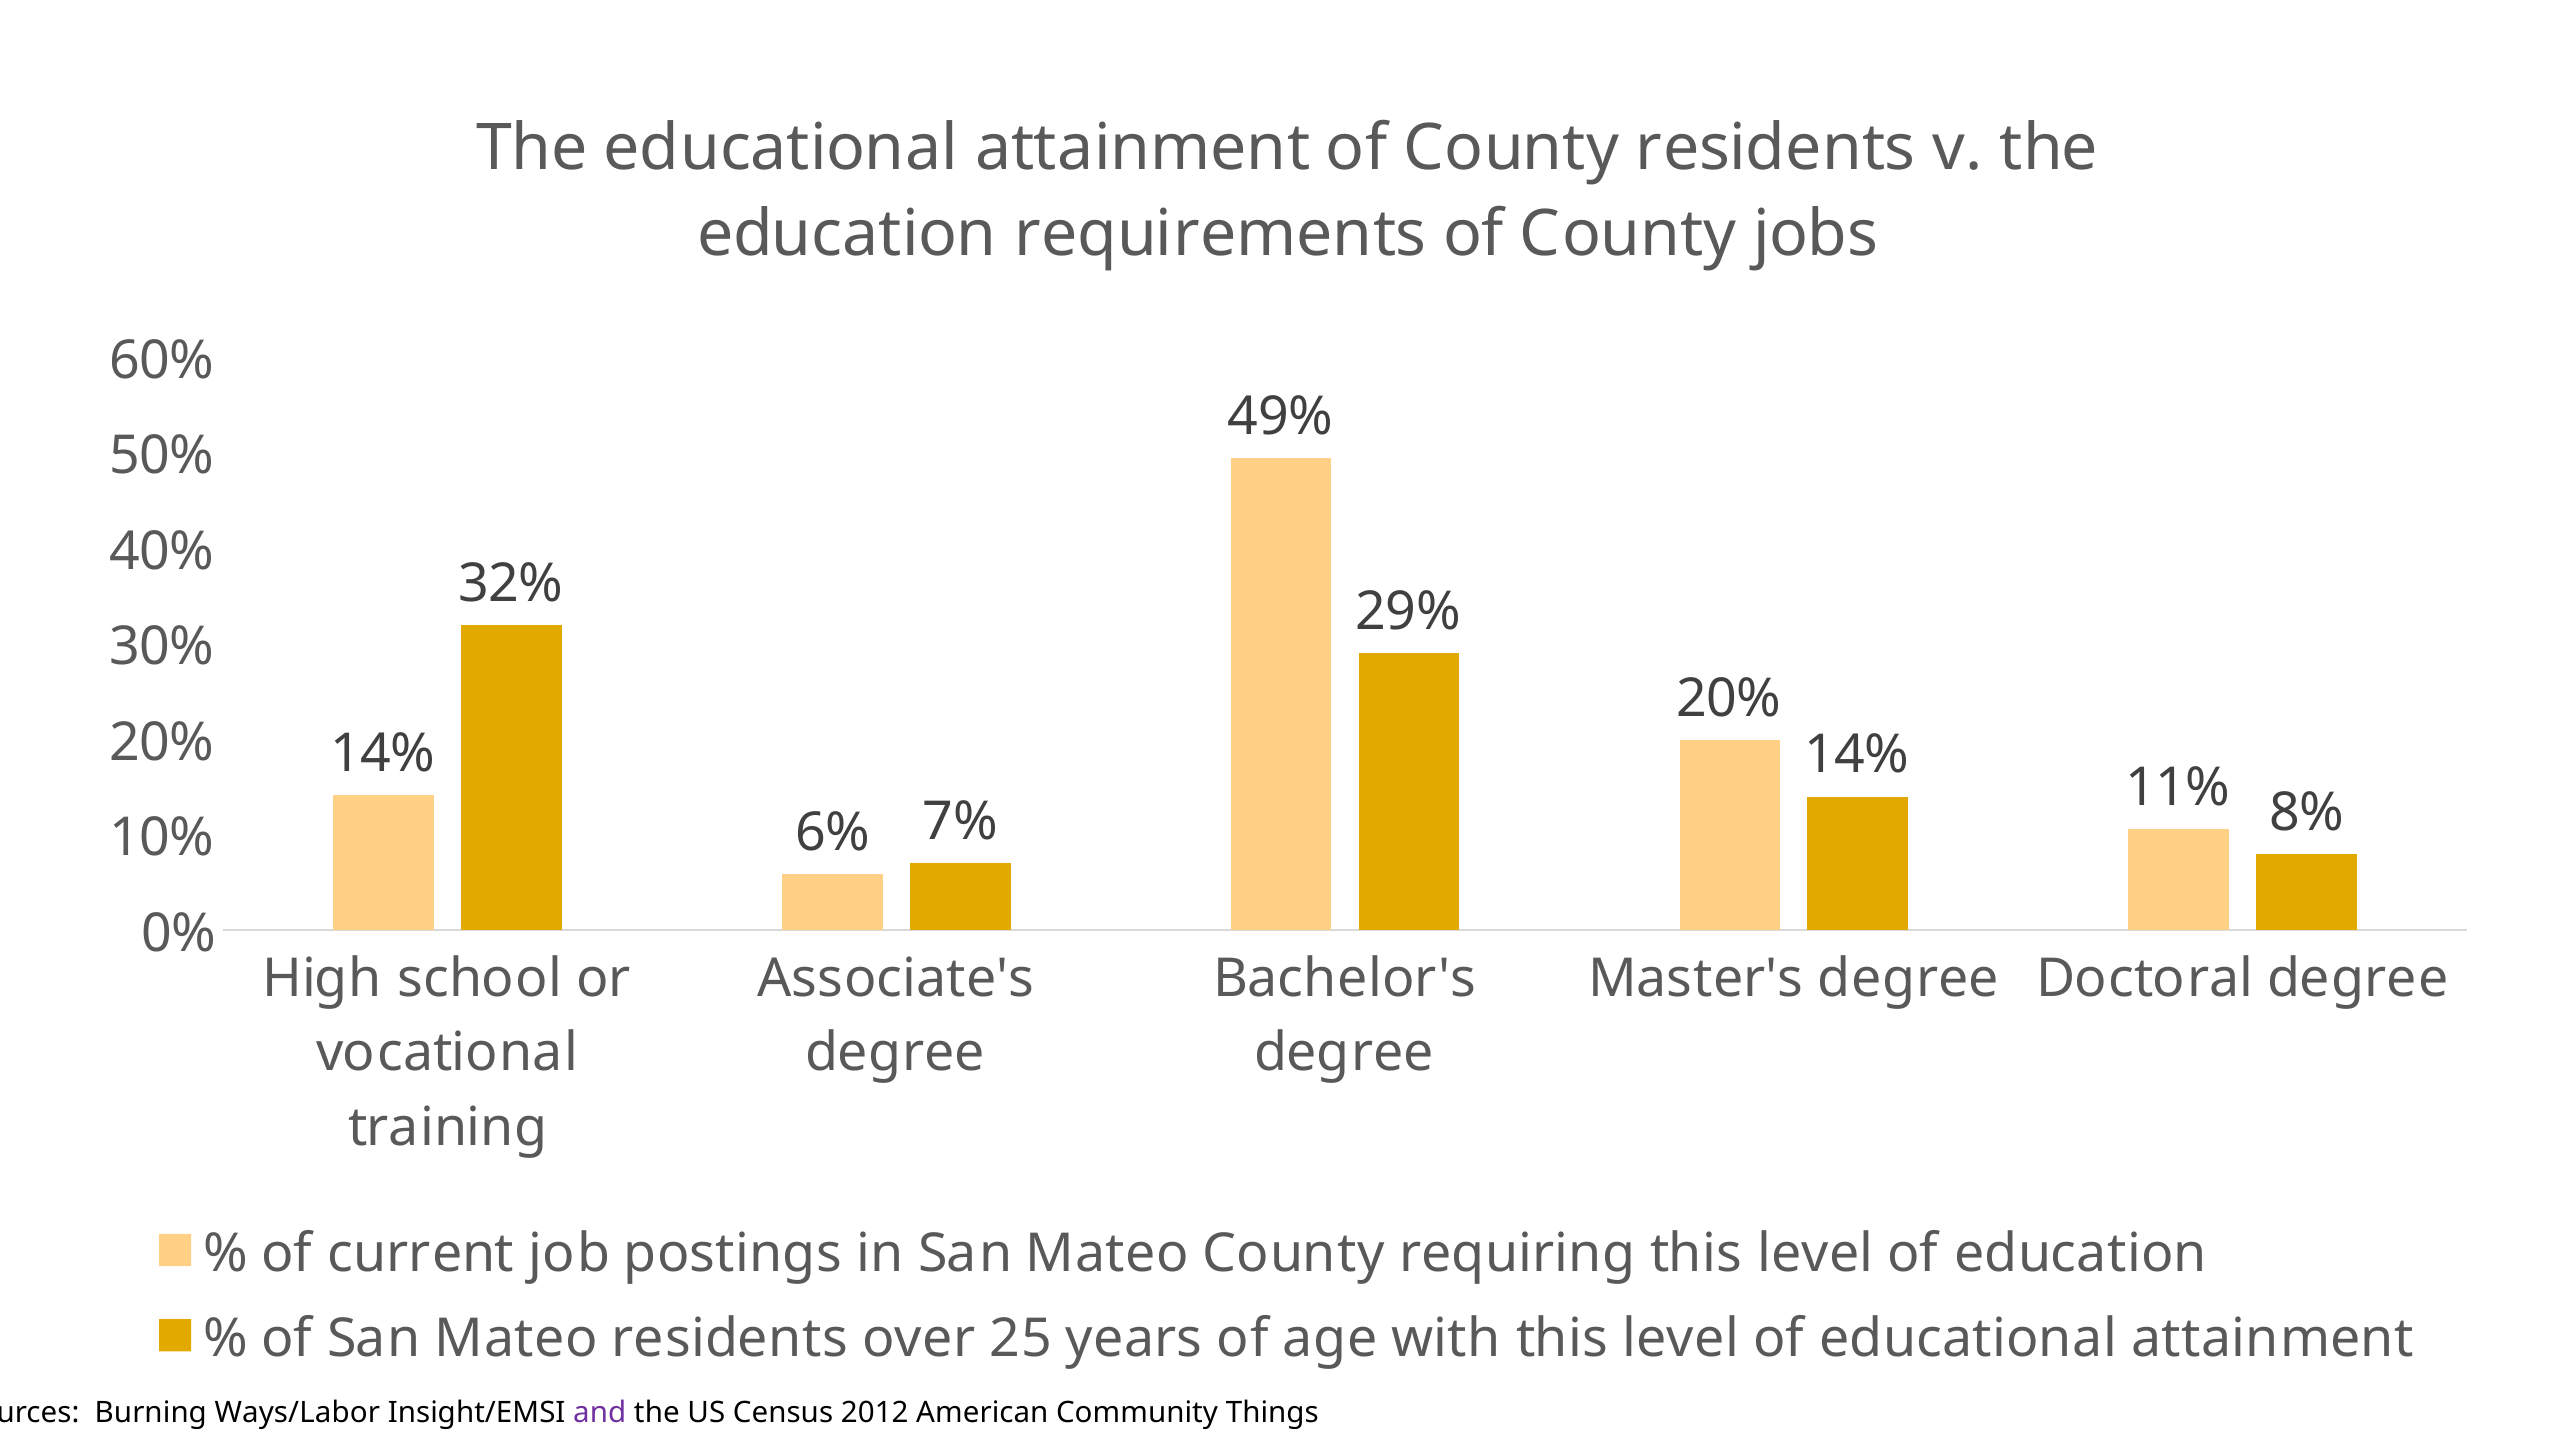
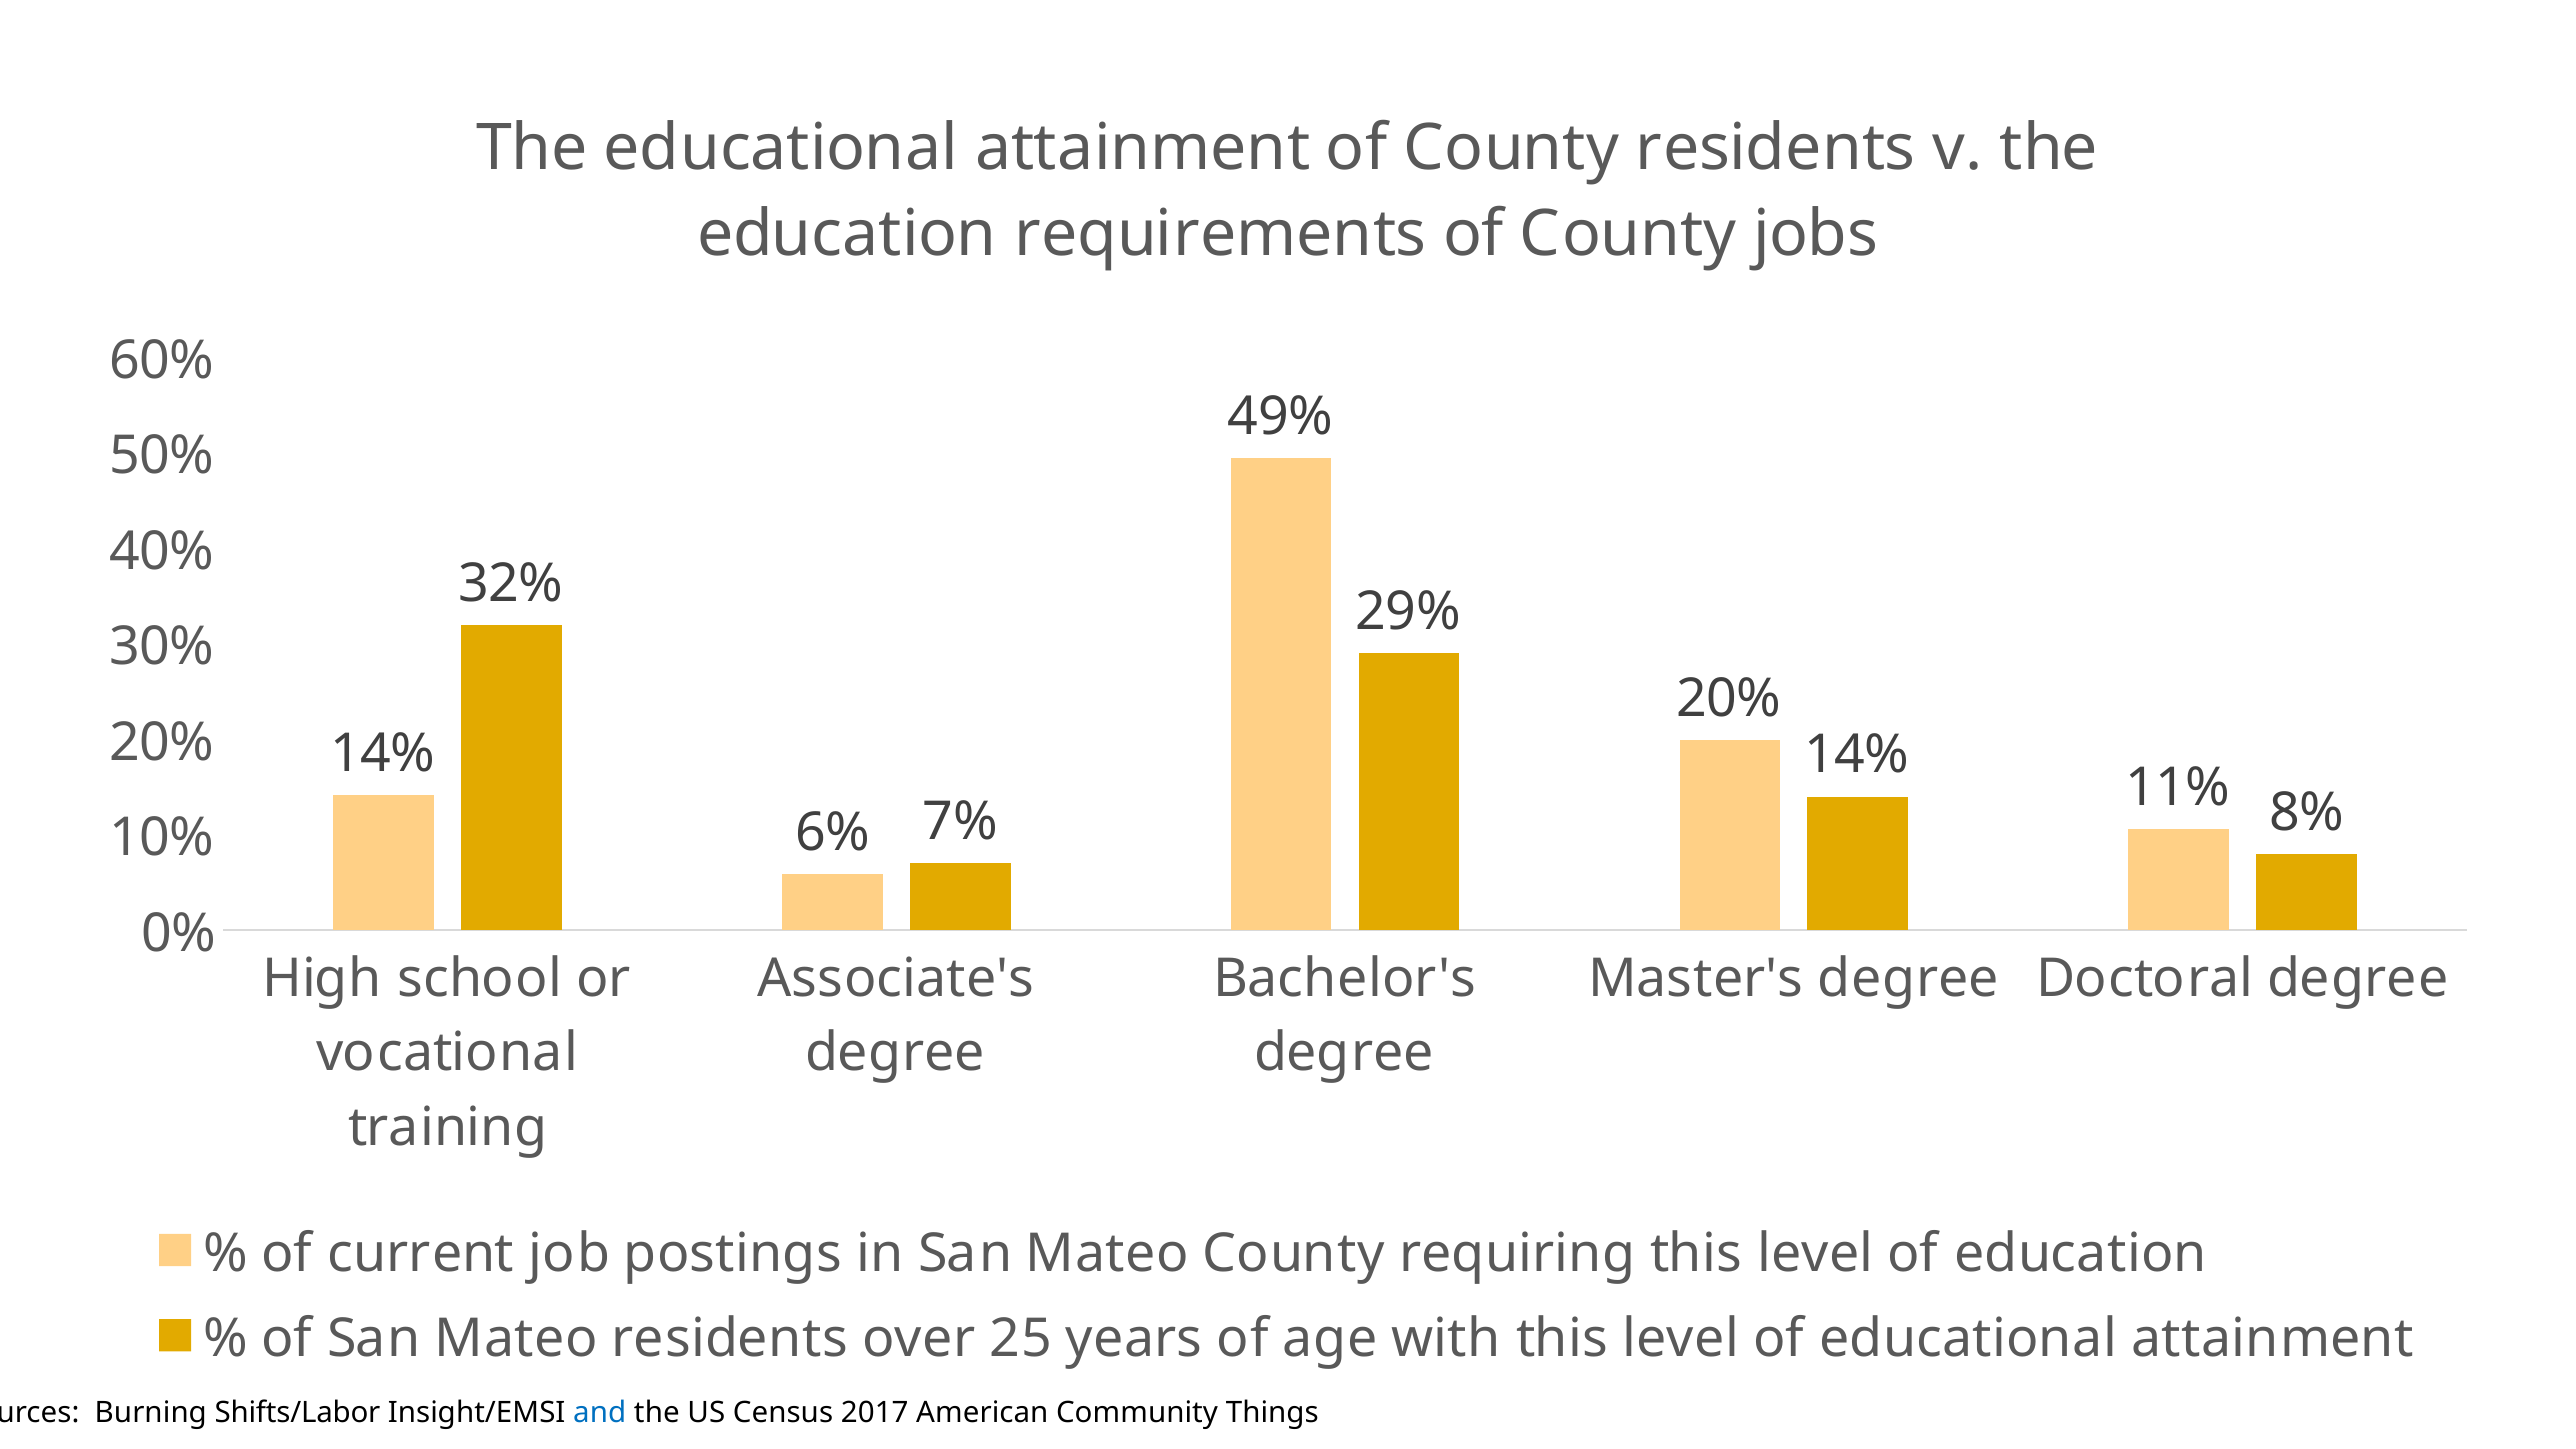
Ways/Labor: Ways/Labor -> Shifts/Labor
and colour: purple -> blue
2012: 2012 -> 2017
